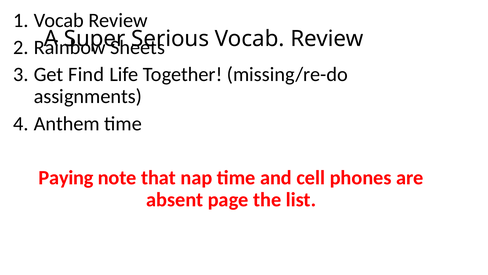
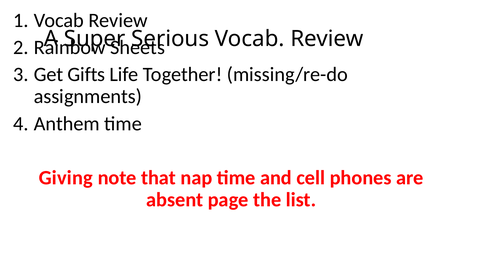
Find: Find -> Gifts
Paying: Paying -> Giving
